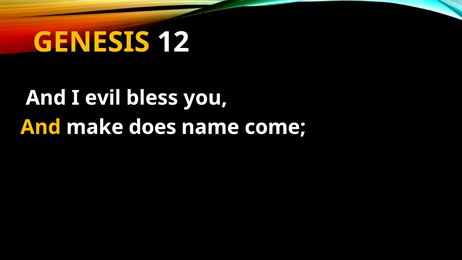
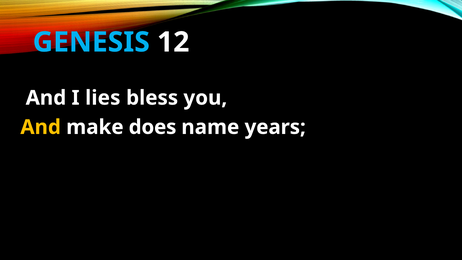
GENESIS colour: yellow -> light blue
evil: evil -> lies
come: come -> years
